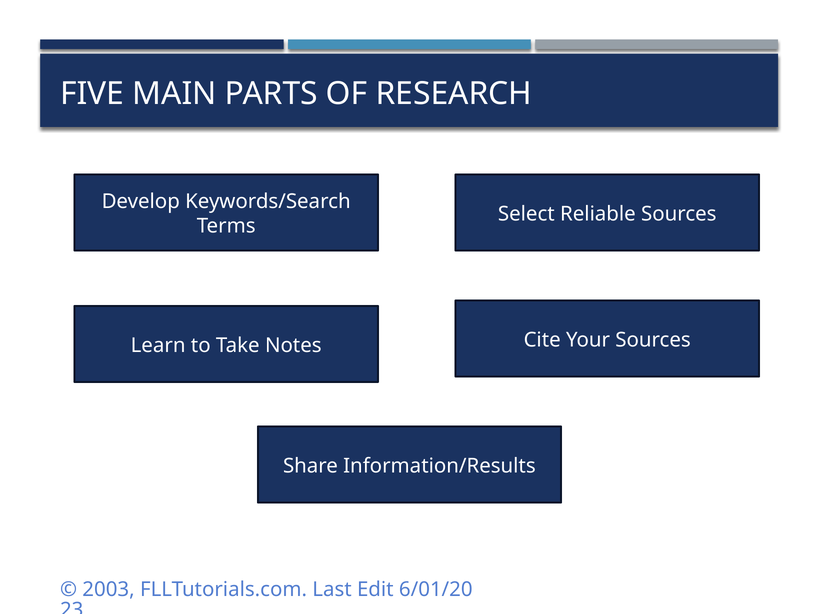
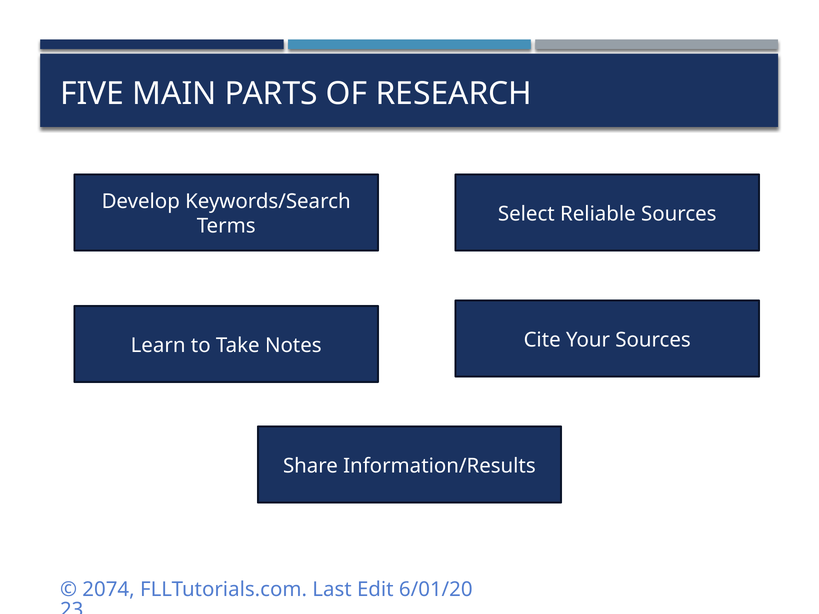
2003: 2003 -> 2074
